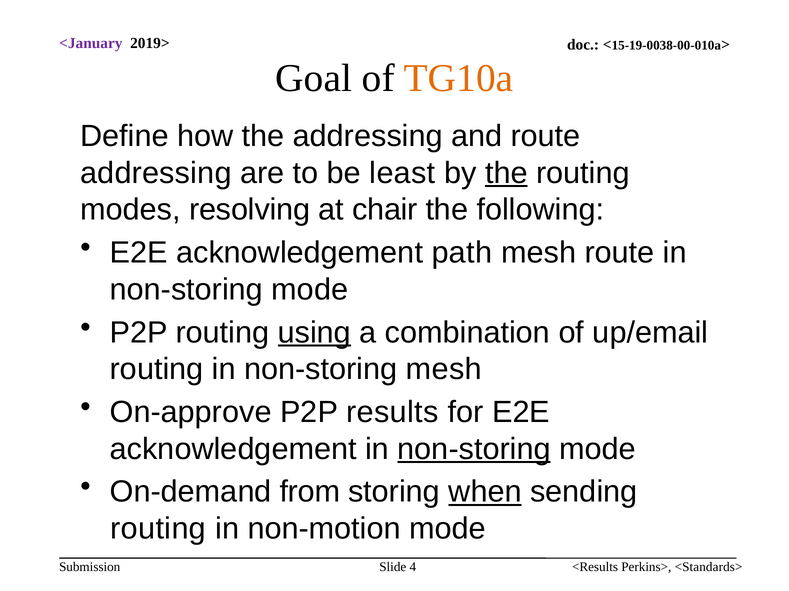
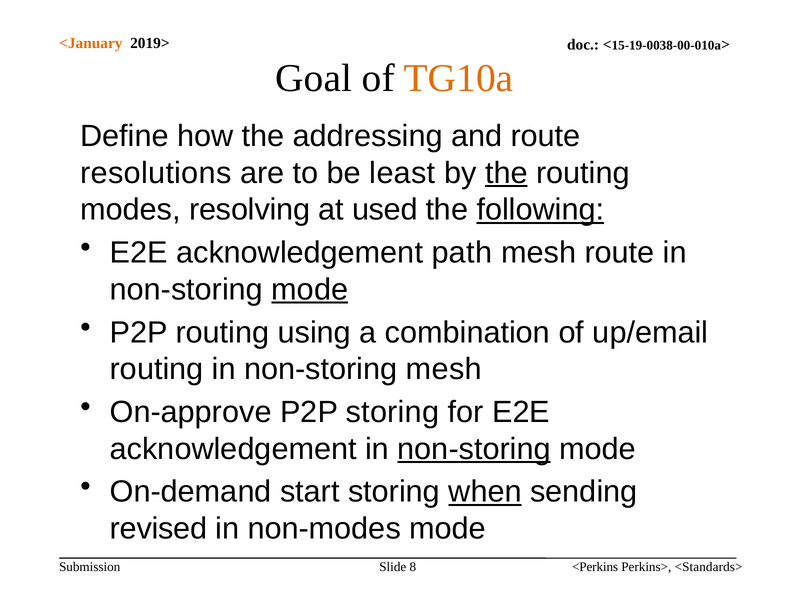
<January colour: purple -> orange
addressing at (156, 173): addressing -> resolutions
chair: chair -> used
following underline: none -> present
mode at (310, 290) underline: none -> present
using underline: present -> none
P2P results: results -> storing
from: from -> start
routing at (158, 529): routing -> revised
non-motion: non-motion -> non-modes
4: 4 -> 8
<Results: <Results -> <Perkins
